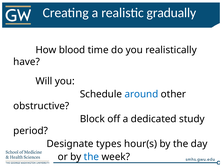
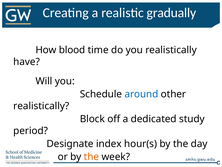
obstructive at (41, 106): obstructive -> realistically
types: types -> index
the at (91, 156) colour: blue -> orange
